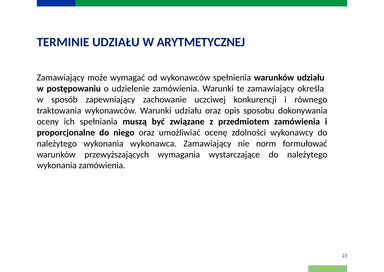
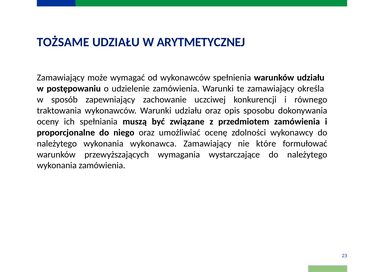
TERMINIE: TERMINIE -> TOŻSAME
norm: norm -> które
